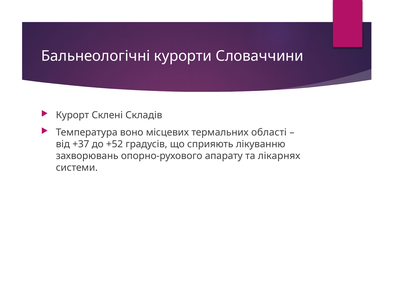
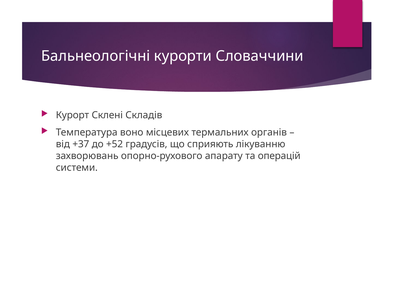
області: області -> органів
лікарнях: лікарнях -> операцій
